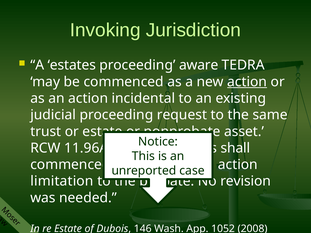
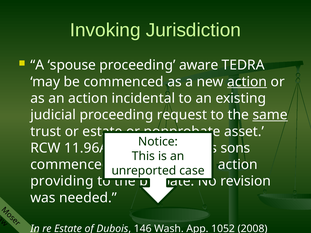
estates: estates -> spouse
same underline: none -> present
shall at (235, 148): shall -> sons
limitation: limitation -> providing
